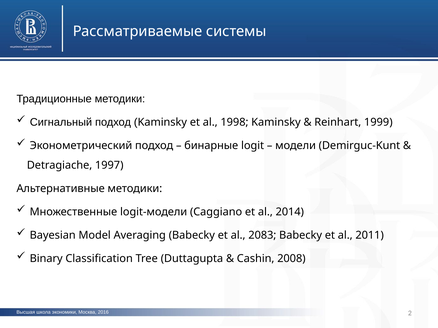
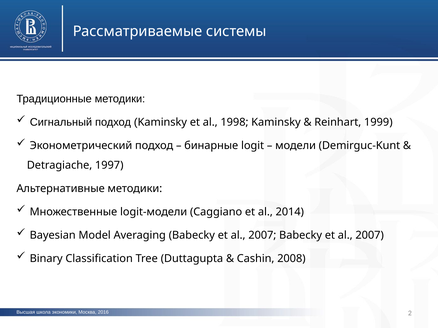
2083 at (262, 235): 2083 -> 2007
2011 at (370, 235): 2011 -> 2007
